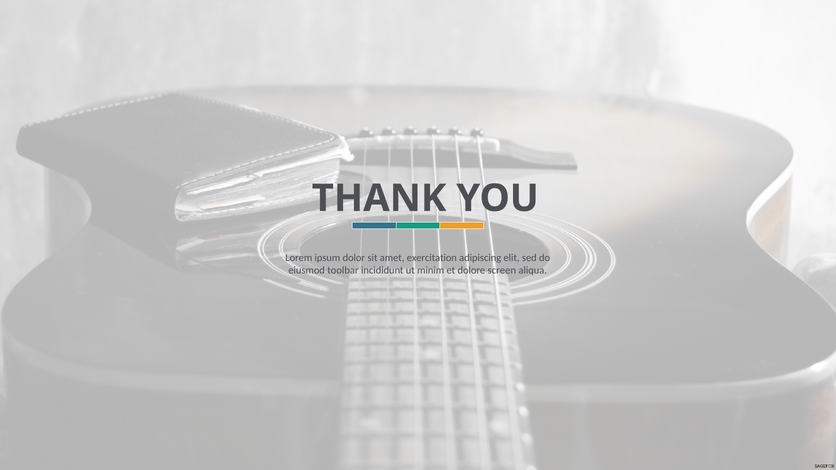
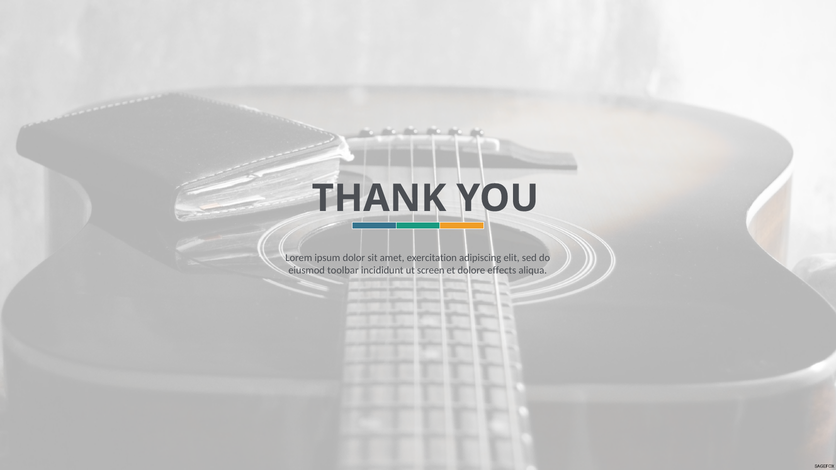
minim: minim -> screen
screen: screen -> effects
